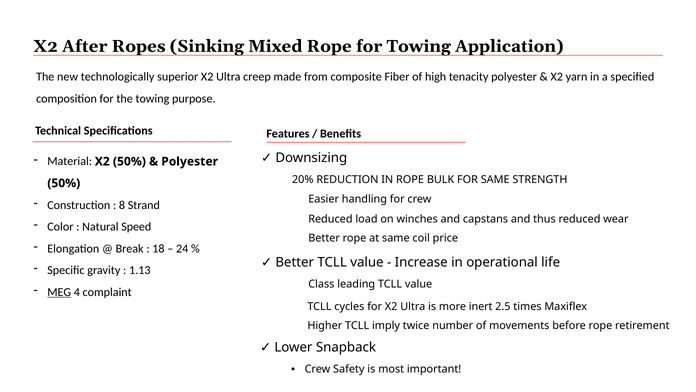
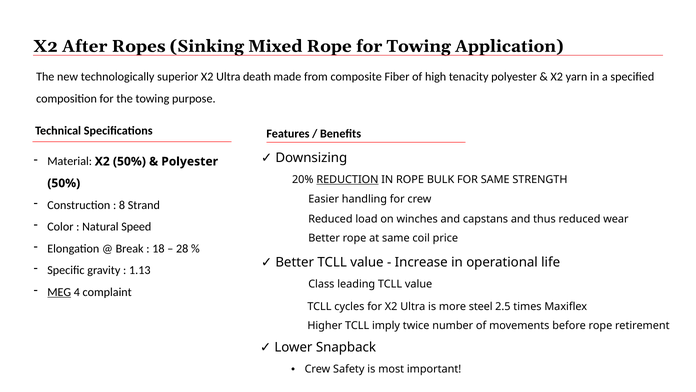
creep: creep -> death
REDUCTION underline: none -> present
24: 24 -> 28
inert: inert -> steel
